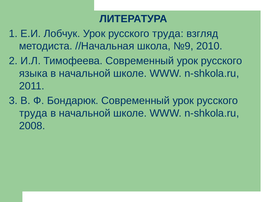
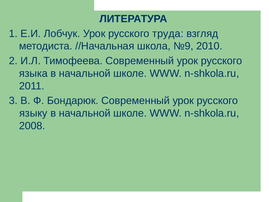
труда at (33, 113): труда -> языку
